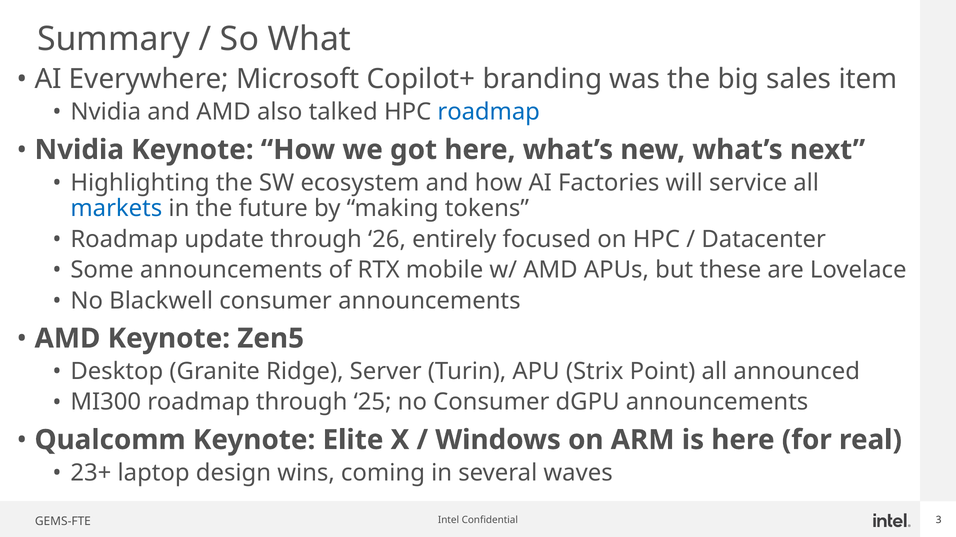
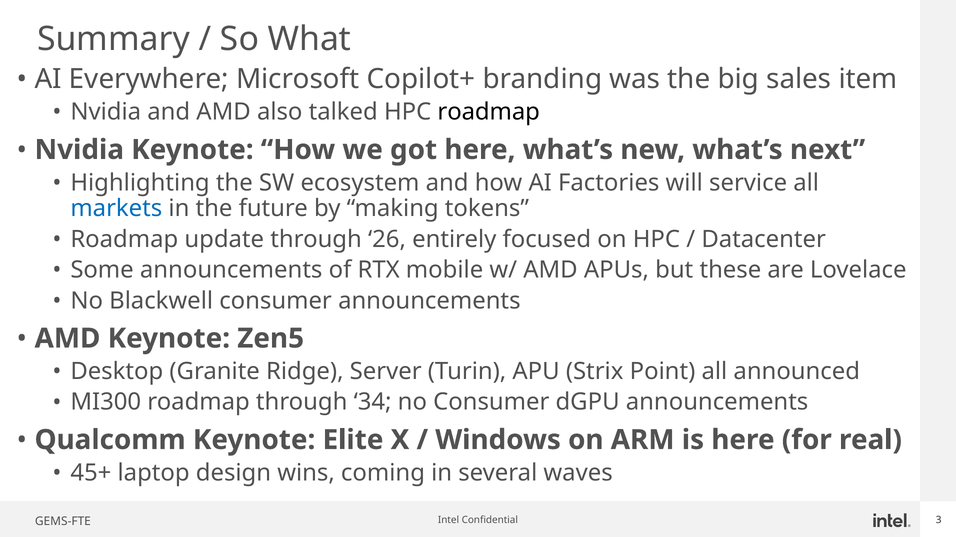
roadmap at (489, 112) colour: blue -> black
25: 25 -> 34
23+: 23+ -> 45+
